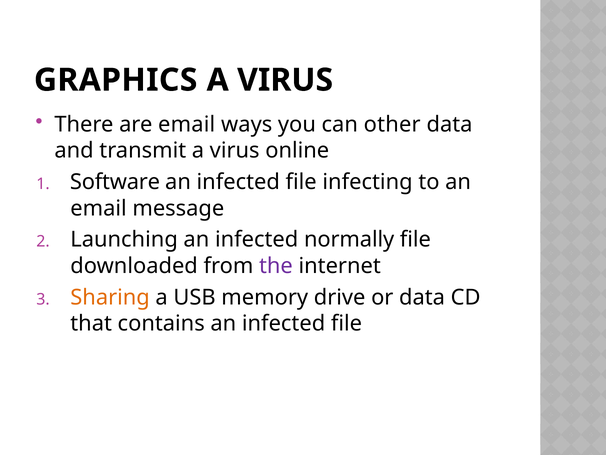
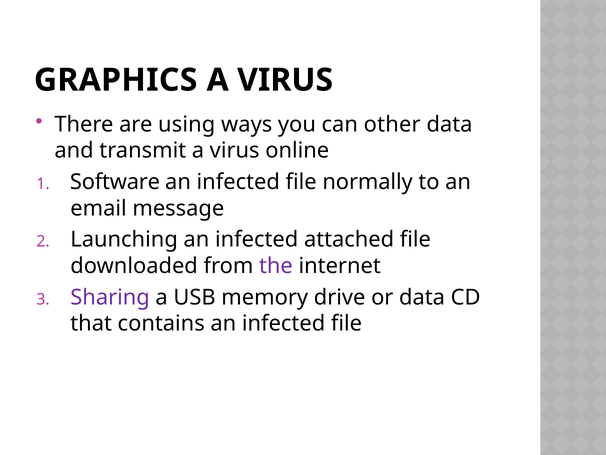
are email: email -> using
infecting: infecting -> normally
normally: normally -> attached
Sharing colour: orange -> purple
